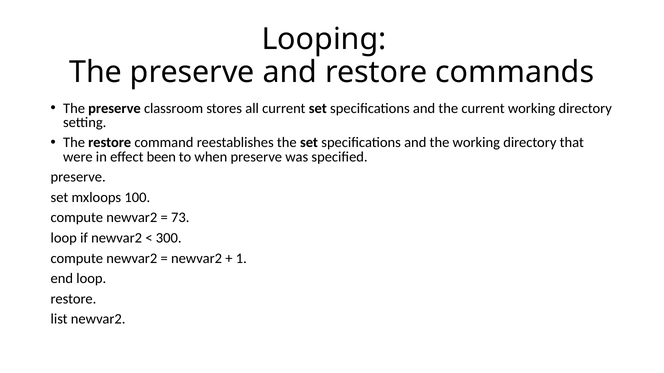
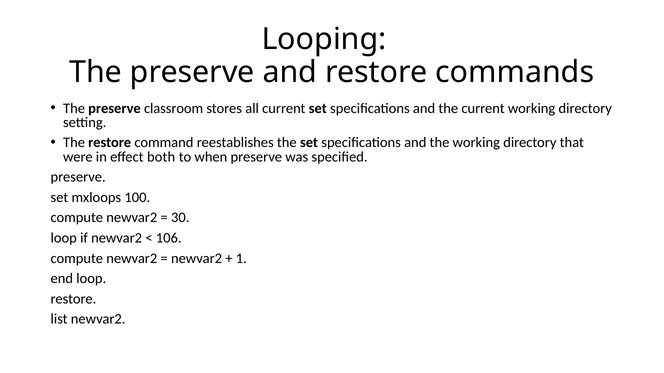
been: been -> both
73: 73 -> 30
300: 300 -> 106
